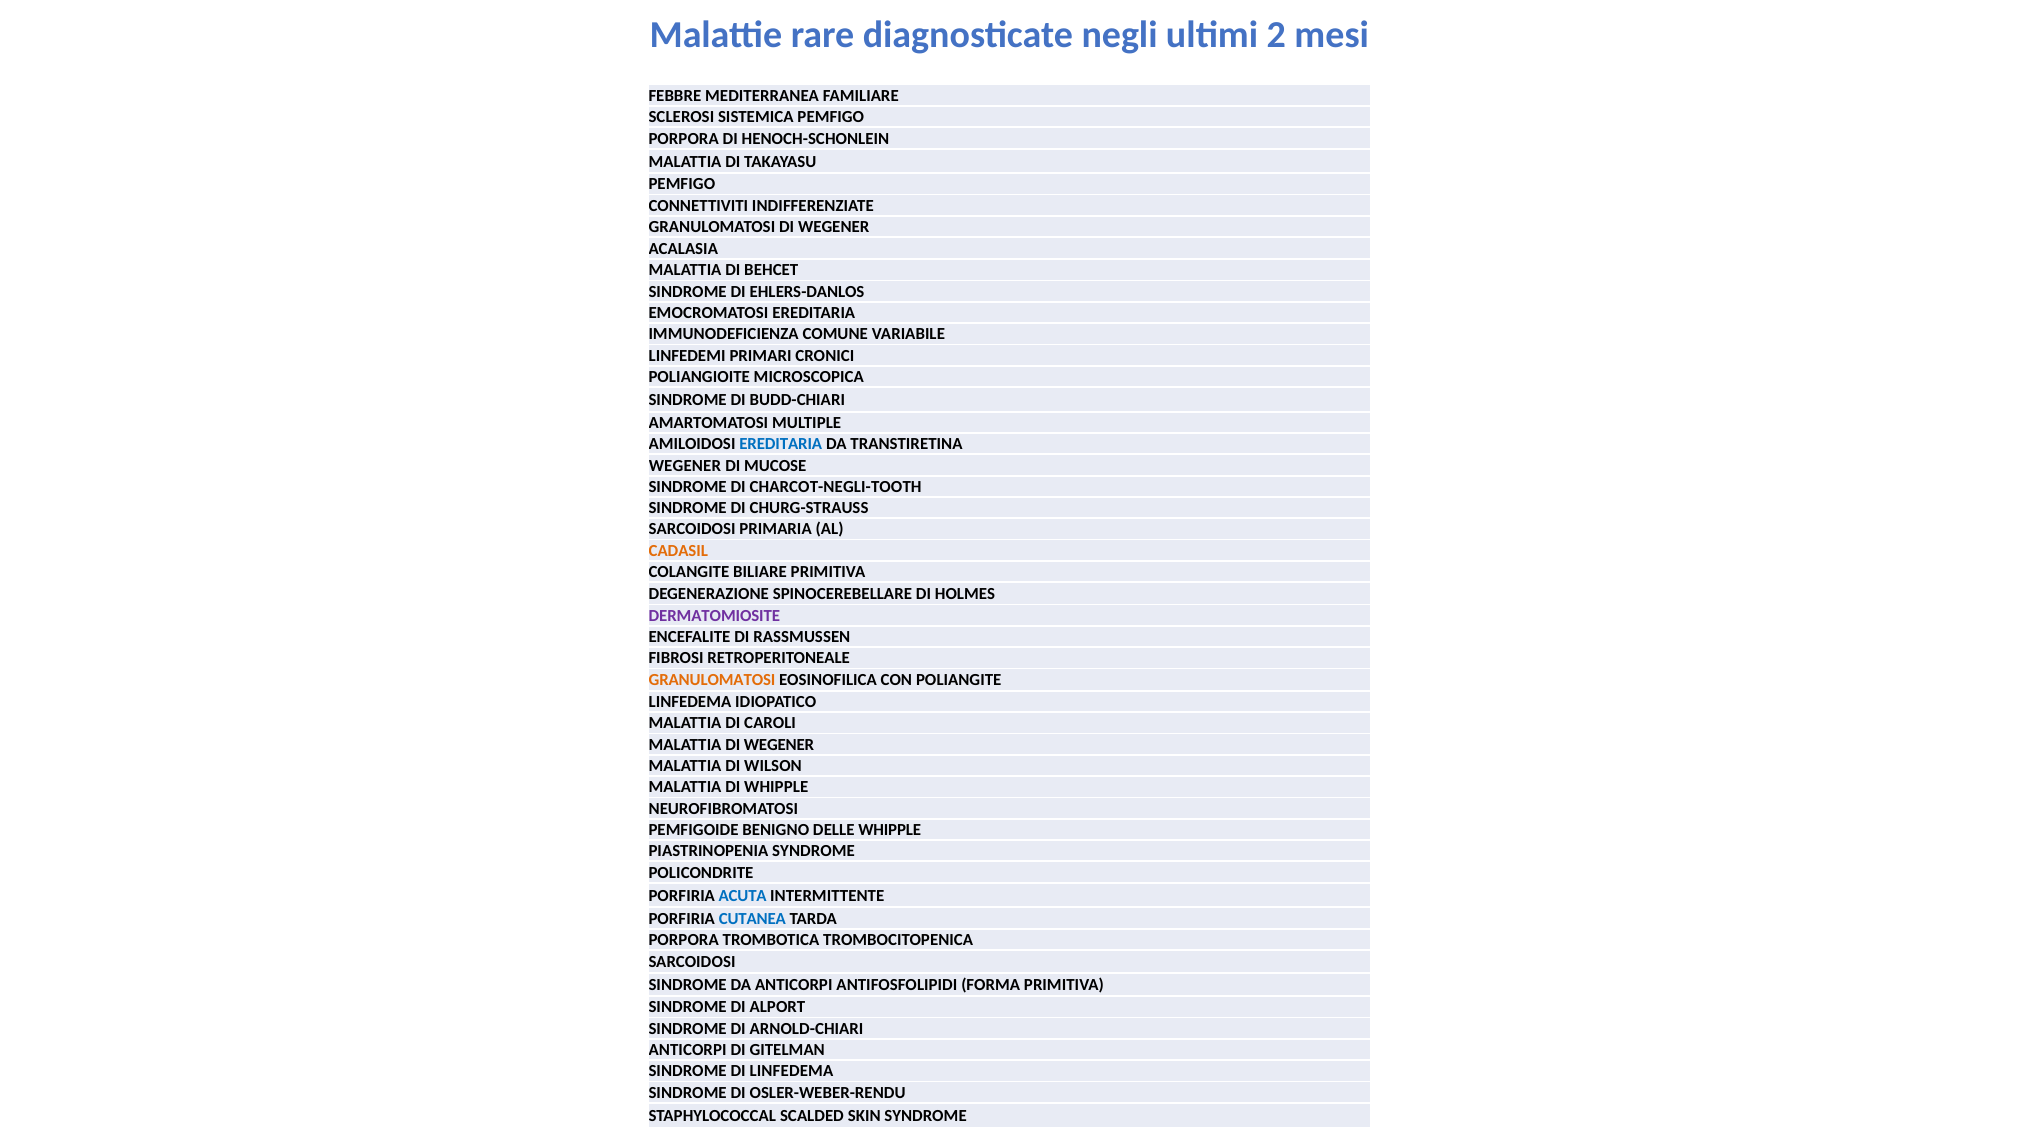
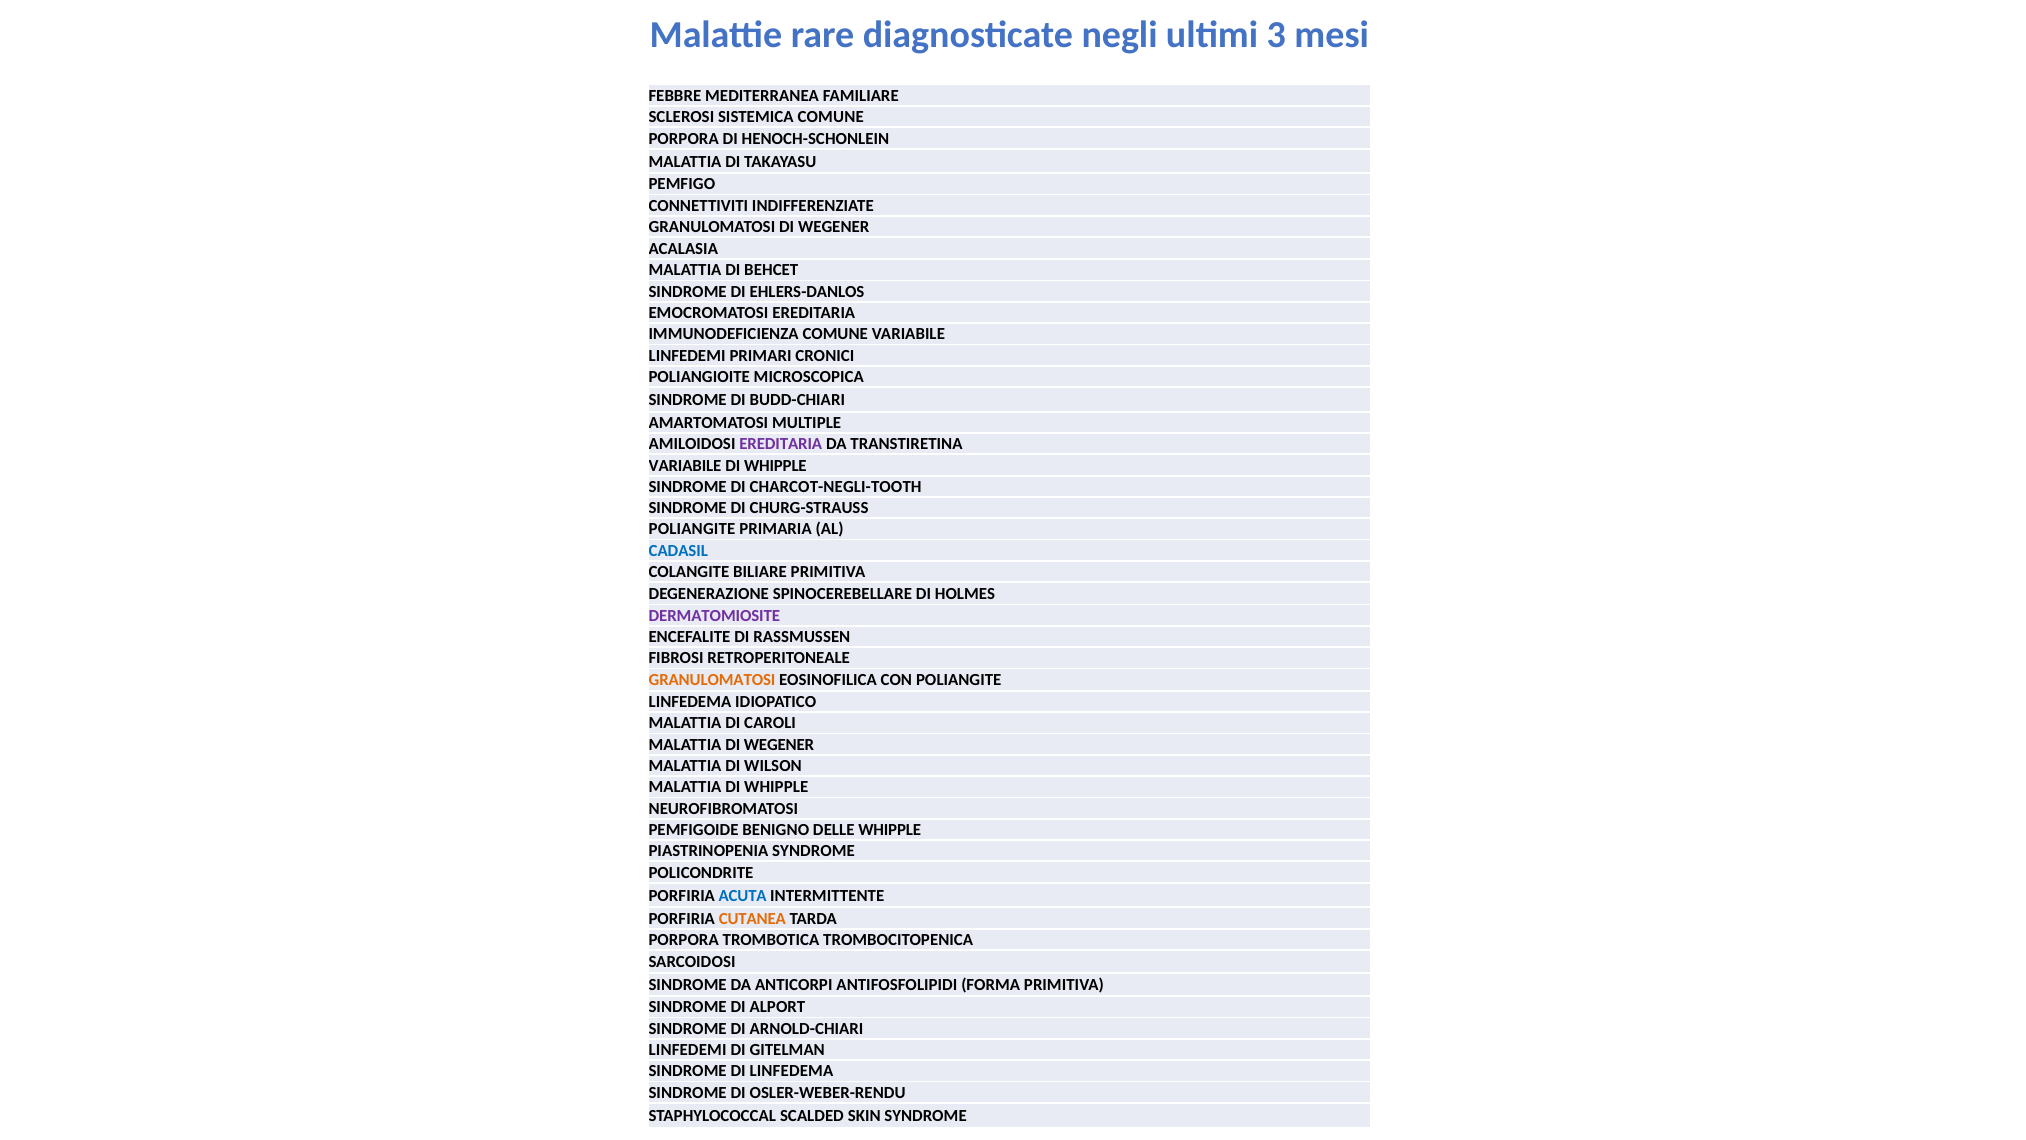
2: 2 -> 3
SISTEMICA PEMFIGO: PEMFIGO -> COMUNE
EREDITARIA at (781, 444) colour: blue -> purple
WEGENER at (685, 465): WEGENER -> VARIABILE
MUCOSE at (775, 465): MUCOSE -> WHIPPLE
SARCOIDOSI at (692, 529): SARCOIDOSI -> POLIANGITE
CADASIL colour: orange -> blue
CUTANEA colour: blue -> orange
ANTICORPI at (688, 1050): ANTICORPI -> LINFEDEMI
